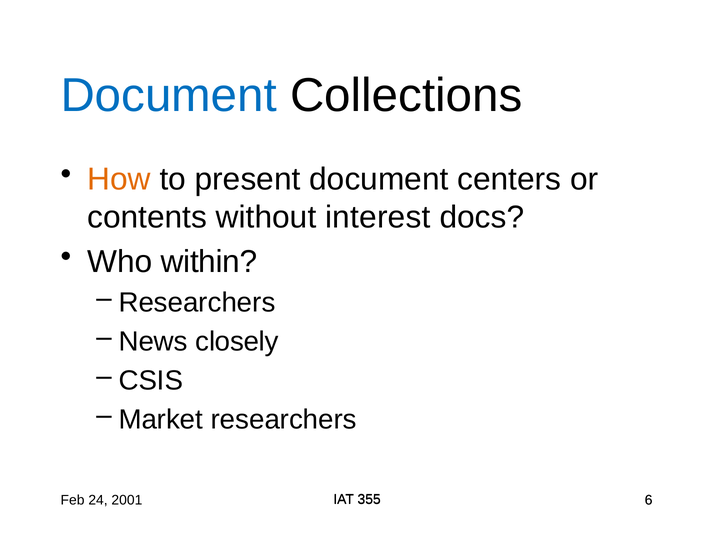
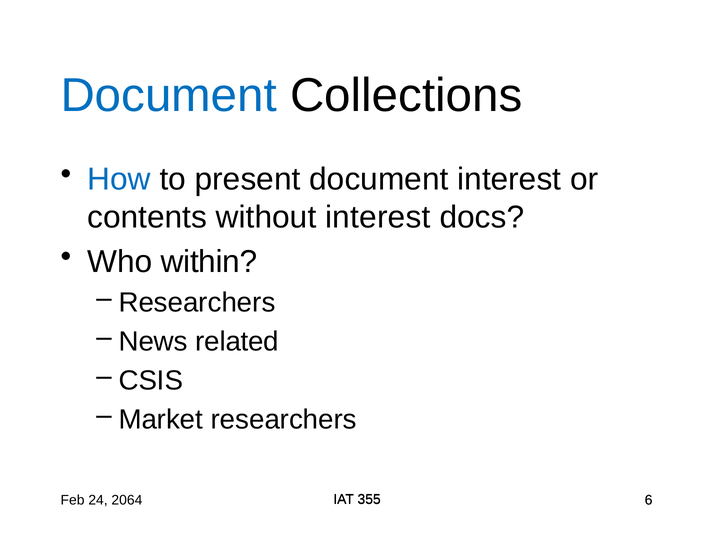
How colour: orange -> blue
document centers: centers -> interest
closely: closely -> related
2001: 2001 -> 2064
